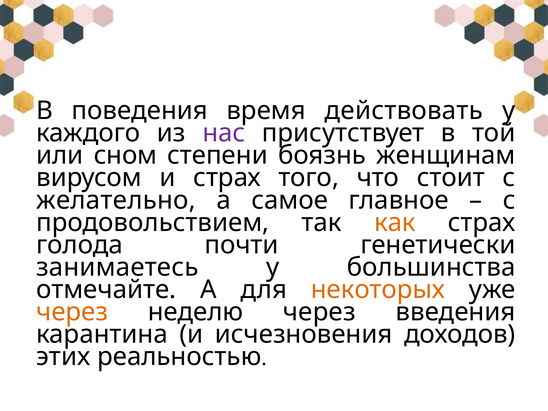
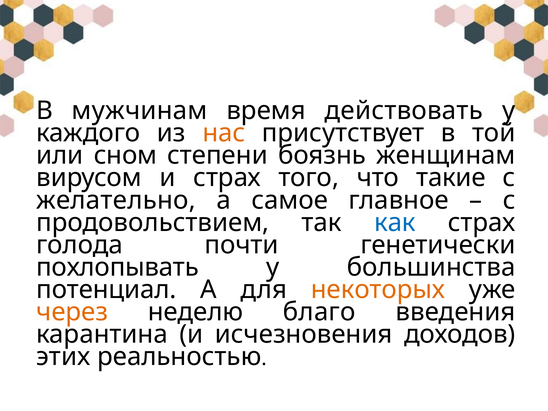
поведения: поведения -> мужчинам
нас colour: purple -> orange
стоит: стоит -> такие
как colour: orange -> blue
занимаетесь: занимаетесь -> похлопывать
отмечайте: отмечайте -> потенциал
неделю через: через -> благо
